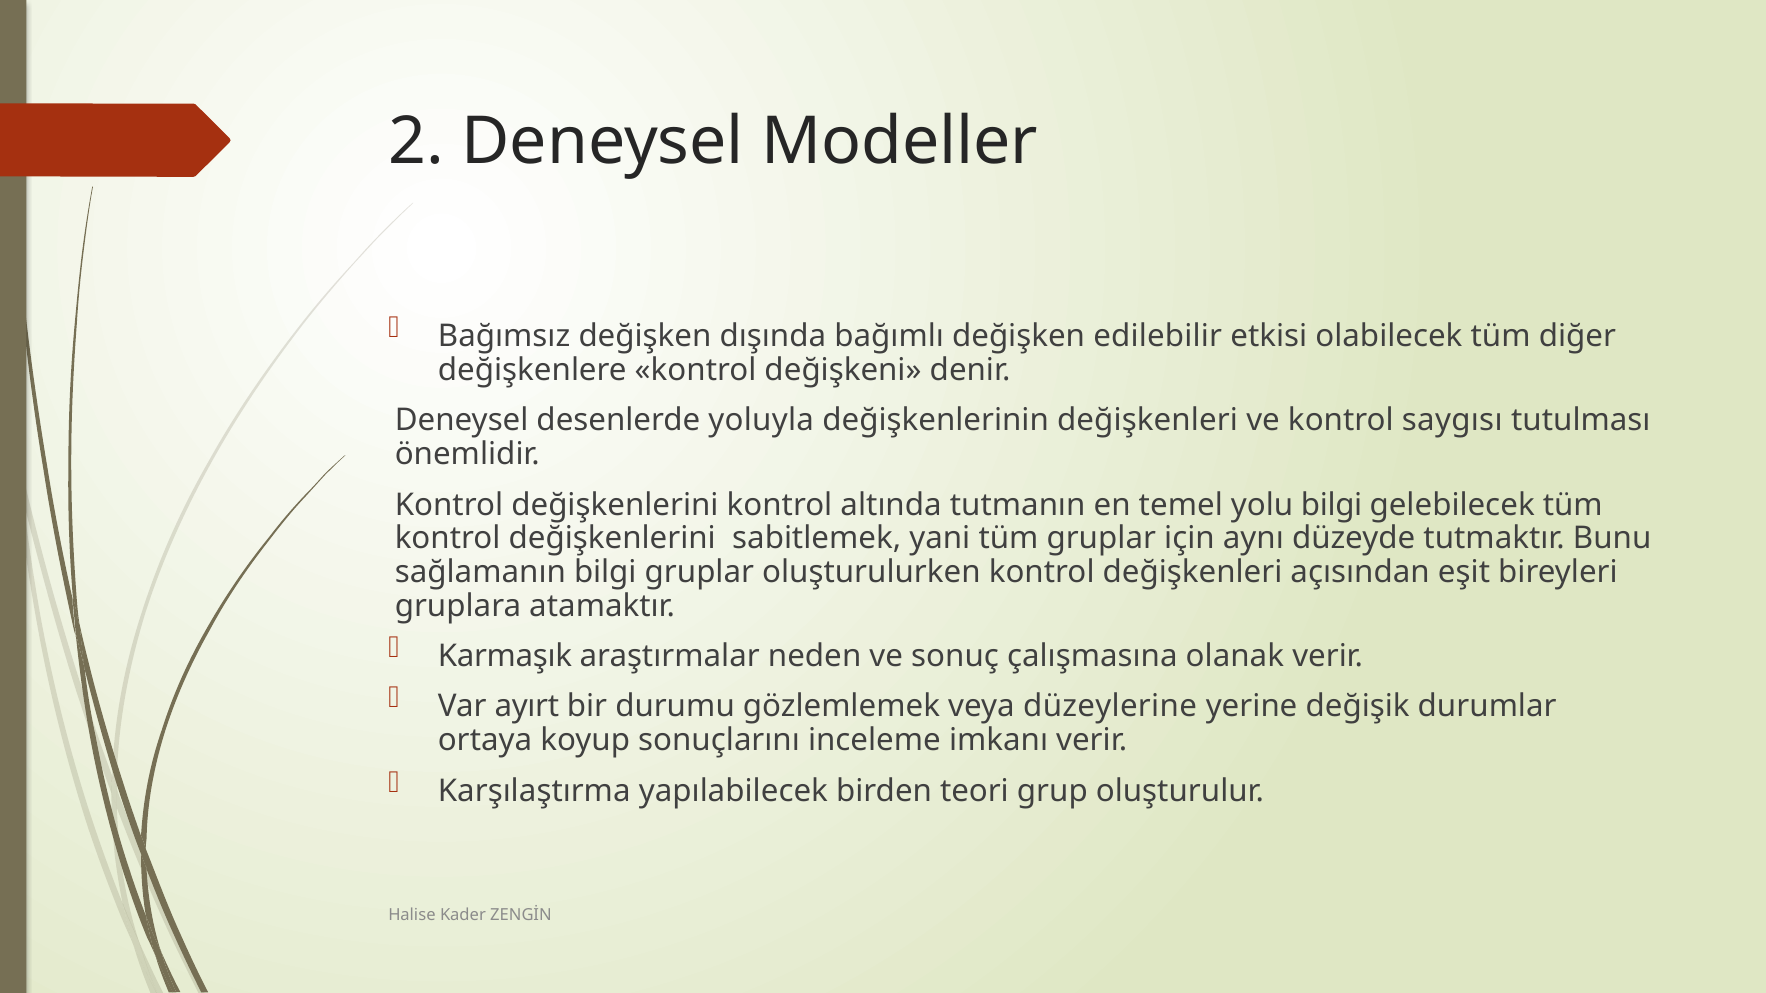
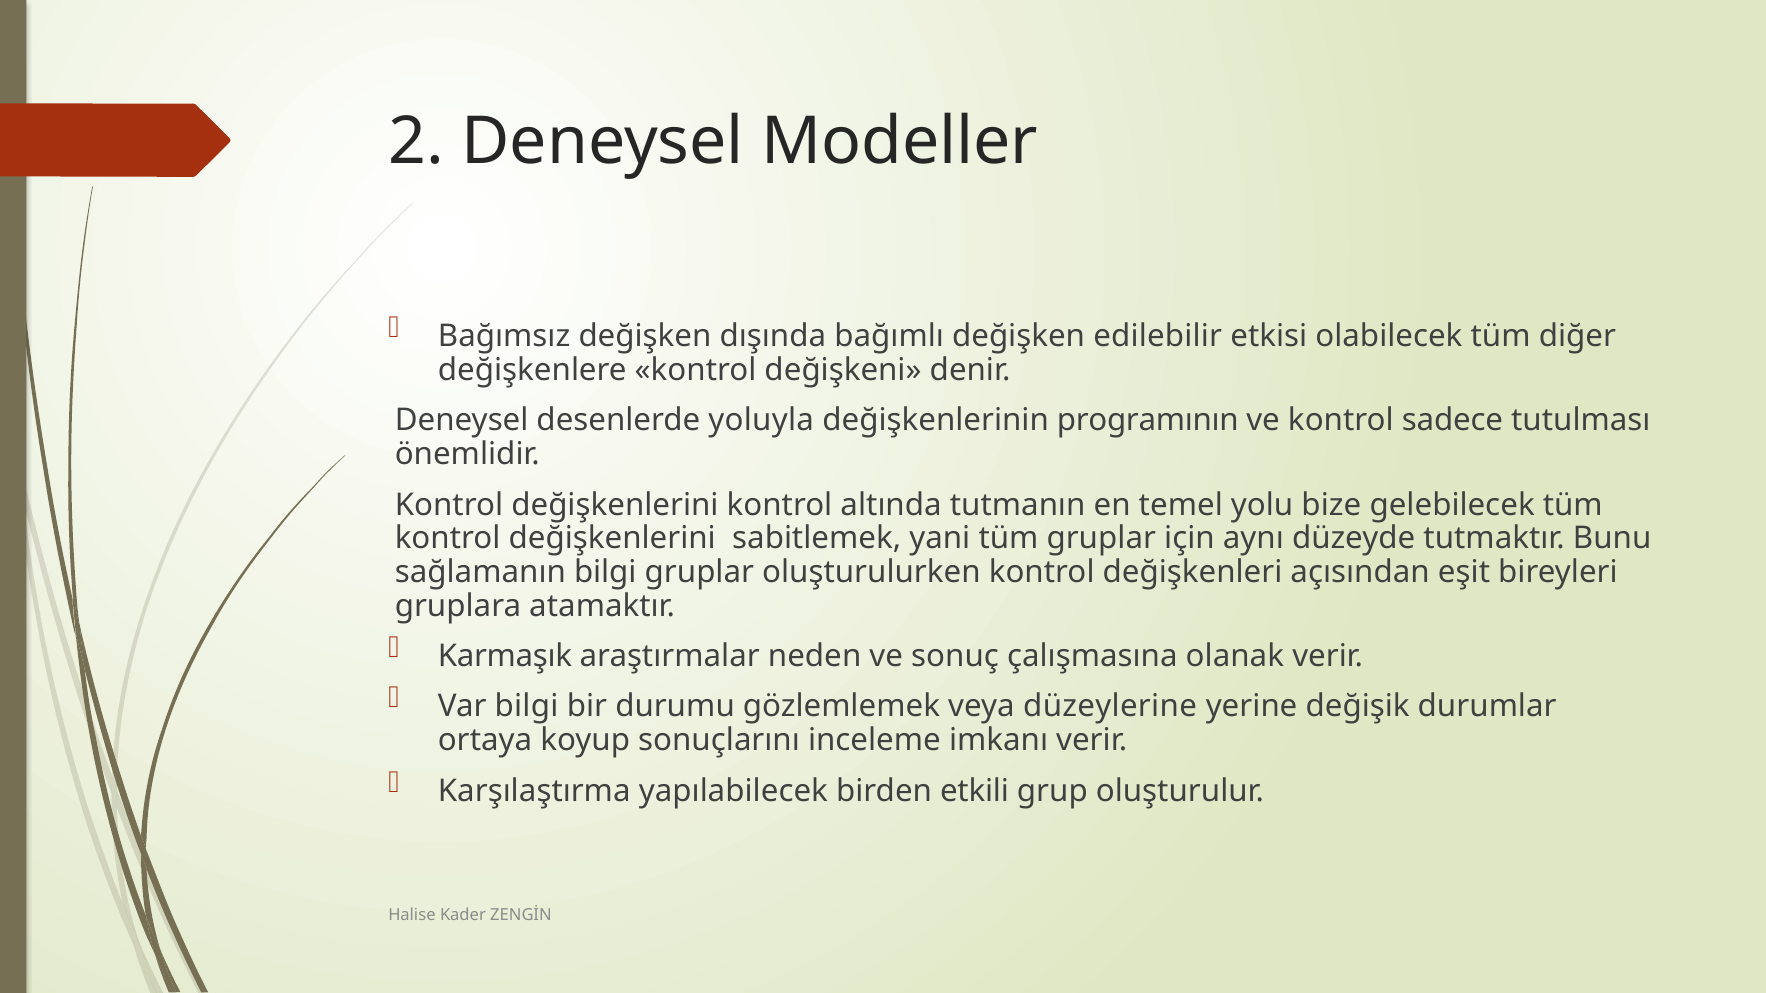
değişkenlerinin değişkenleri: değişkenleri -> programının
saygısı: saygısı -> sadece
yolu bilgi: bilgi -> bize
Var ayırt: ayırt -> bilgi
teori: teori -> etkili
